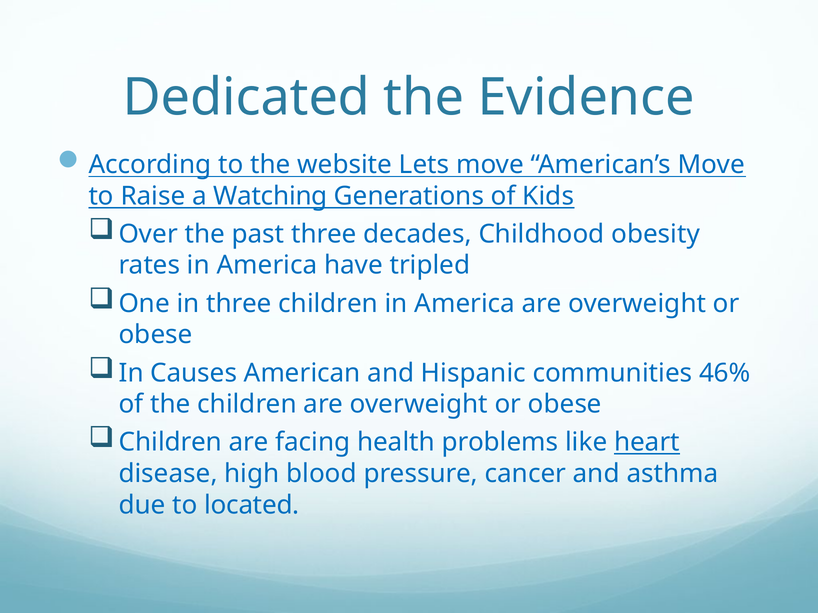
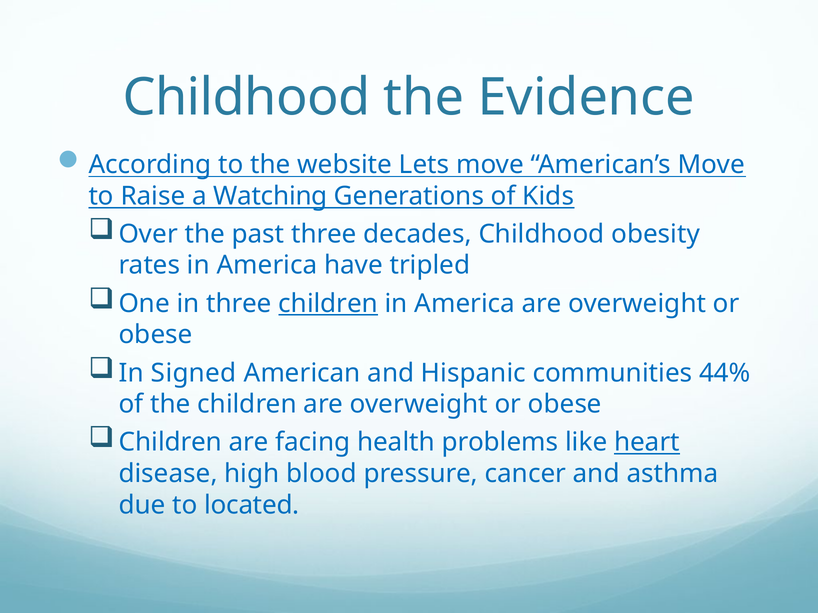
Dedicated at (246, 97): Dedicated -> Childhood
children at (328, 304) underline: none -> present
Causes: Causes -> Signed
46%: 46% -> 44%
